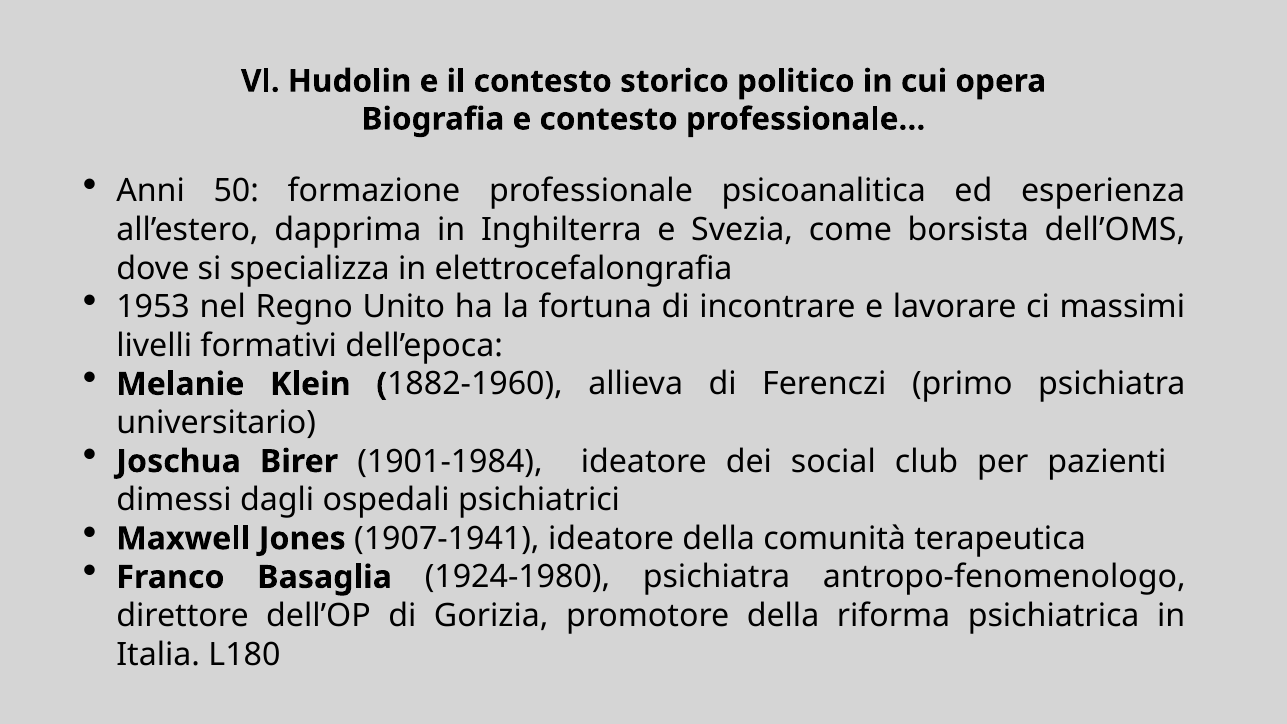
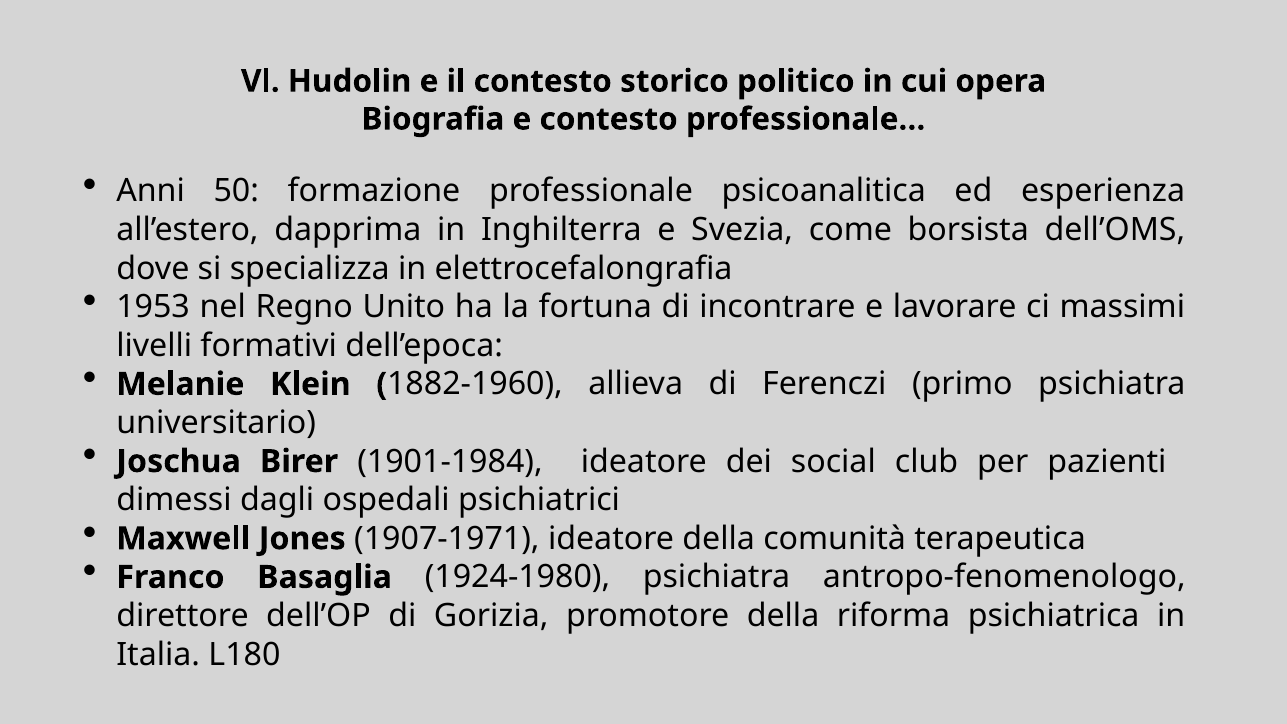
1907-1941: 1907-1941 -> 1907-1971
